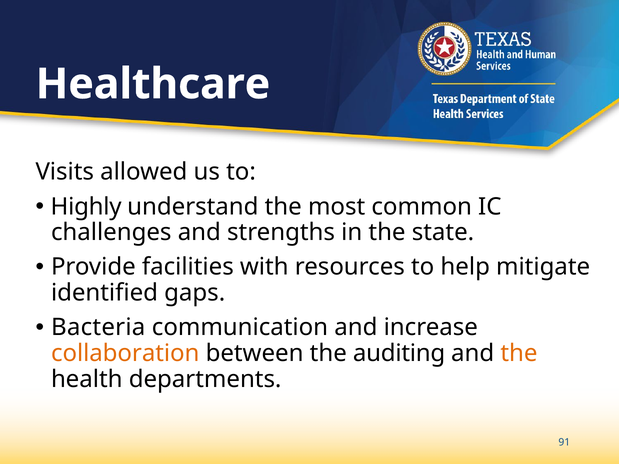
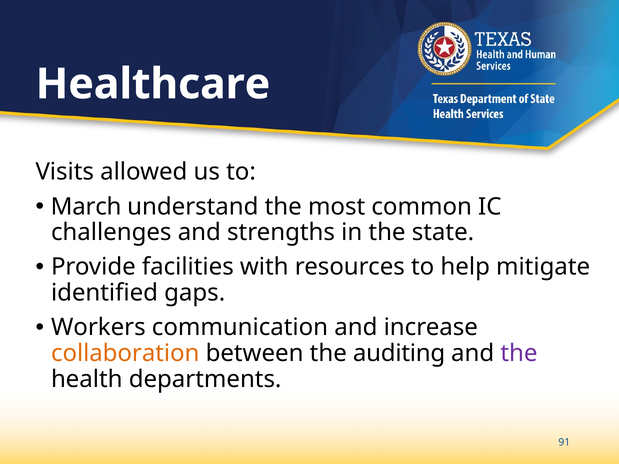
Highly: Highly -> March
Bacteria: Bacteria -> Workers
the at (519, 354) colour: orange -> purple
